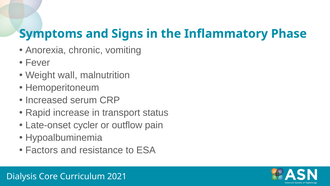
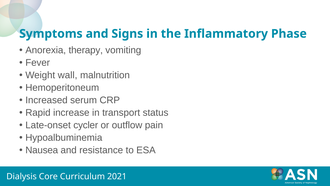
chronic: chronic -> therapy
Factors: Factors -> Nausea
